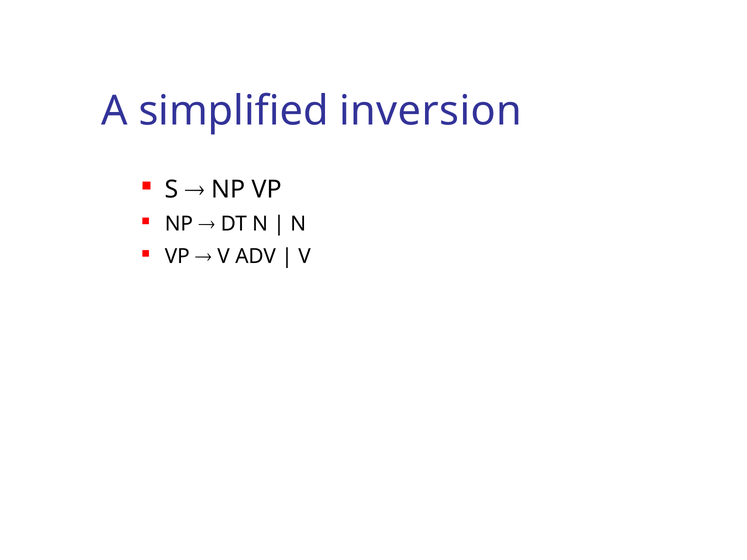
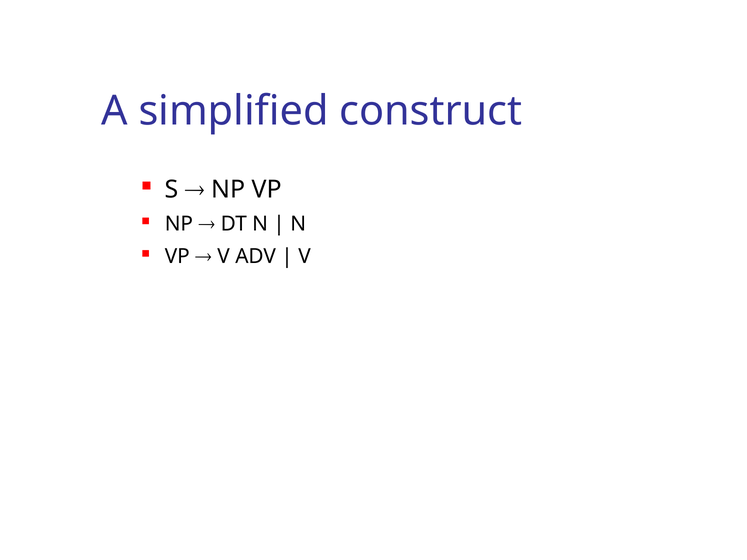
inversion: inversion -> construct
